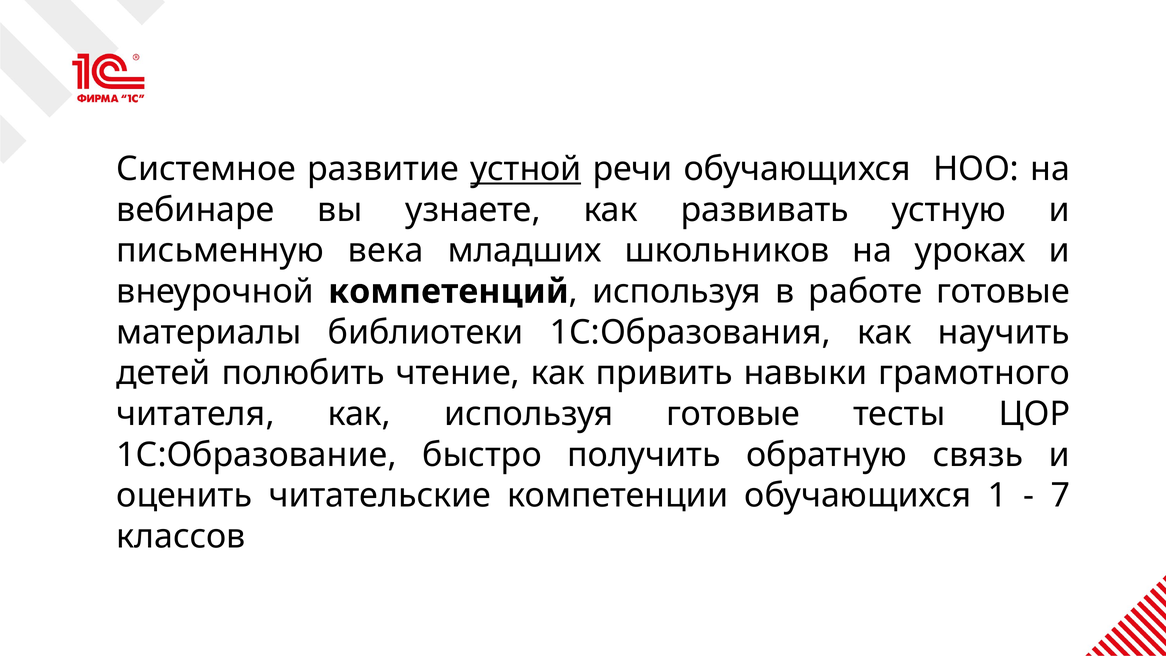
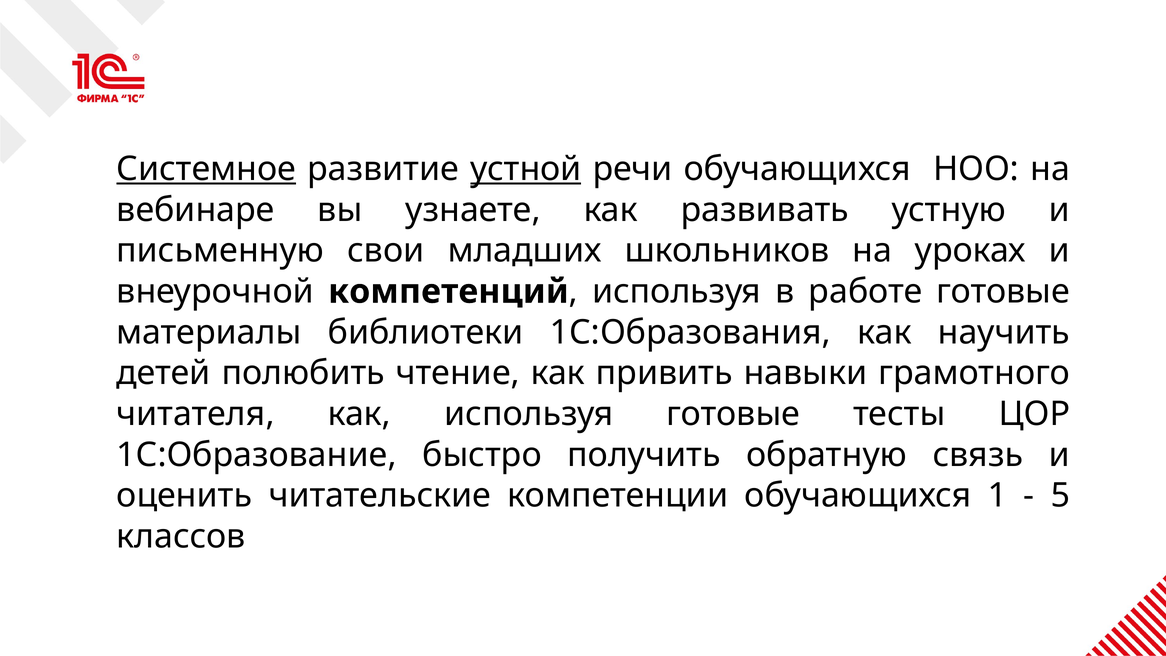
Системное underline: none -> present
века: века -> свои
7: 7 -> 5
